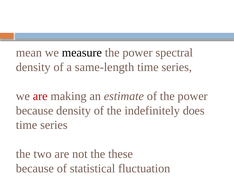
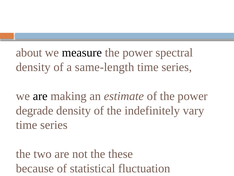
mean: mean -> about
are at (40, 96) colour: red -> black
because at (35, 110): because -> degrade
does: does -> vary
